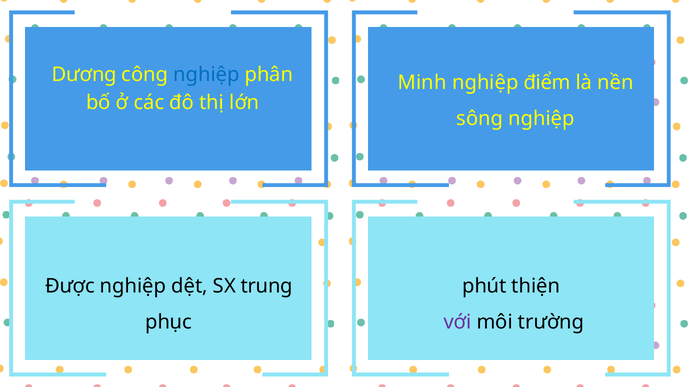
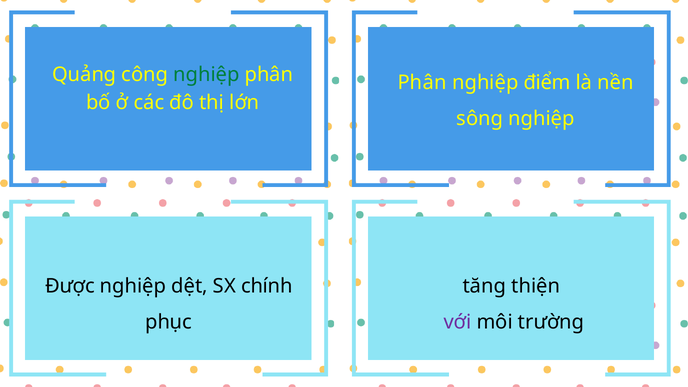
Dương: Dương -> Quảng
nghiệp at (206, 74) colour: blue -> green
Minh at (422, 82): Minh -> Phân
trung: trung -> chính
phút: phút -> tăng
